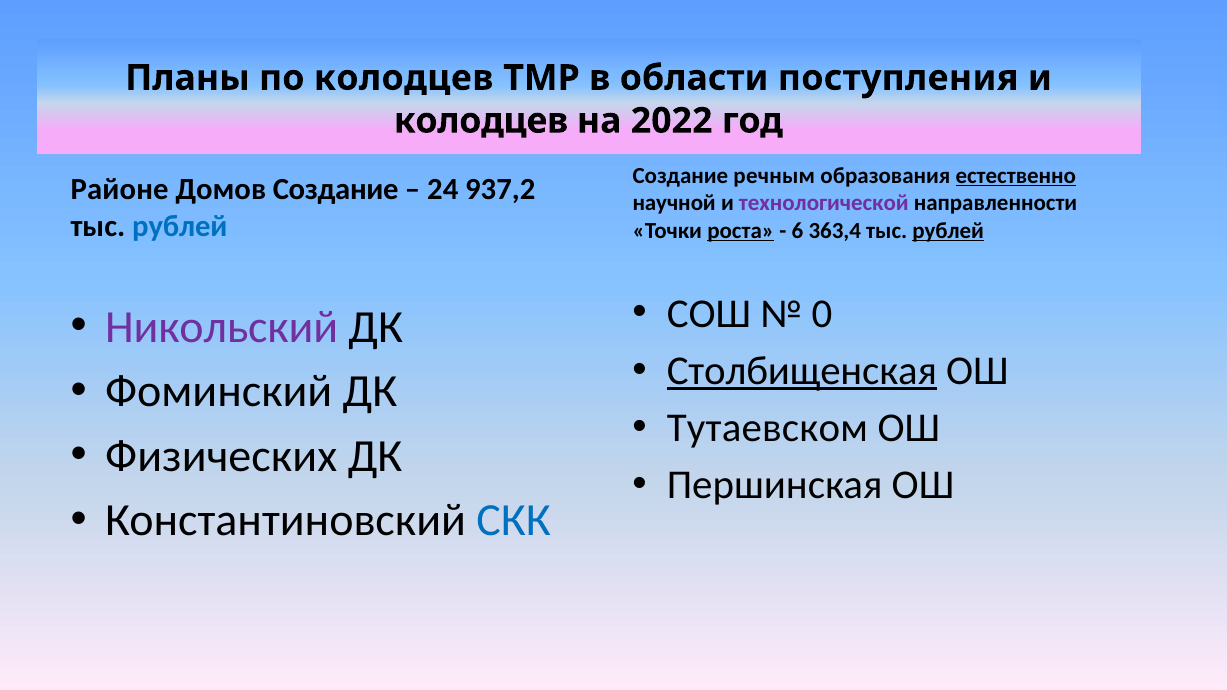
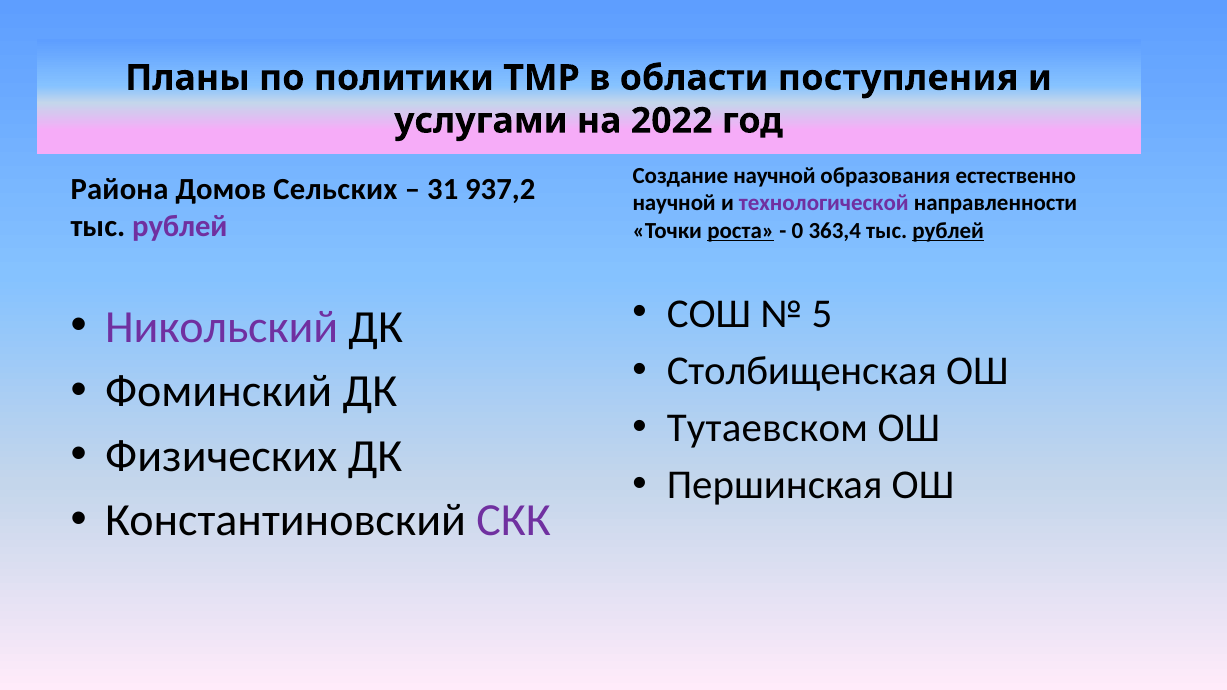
по колодцев: колодцев -> политики
колодцев at (481, 121): колодцев -> услугами
Создание речным: речным -> научной
естественно underline: present -> none
Районе: Районе -> Района
Домов Создание: Создание -> Сельских
24: 24 -> 31
рублей at (180, 227) colour: blue -> purple
6: 6 -> 0
0: 0 -> 5
Столбищенская underline: present -> none
СКК colour: blue -> purple
